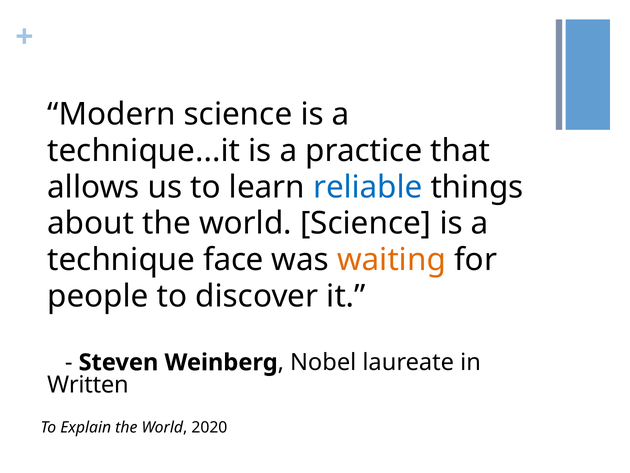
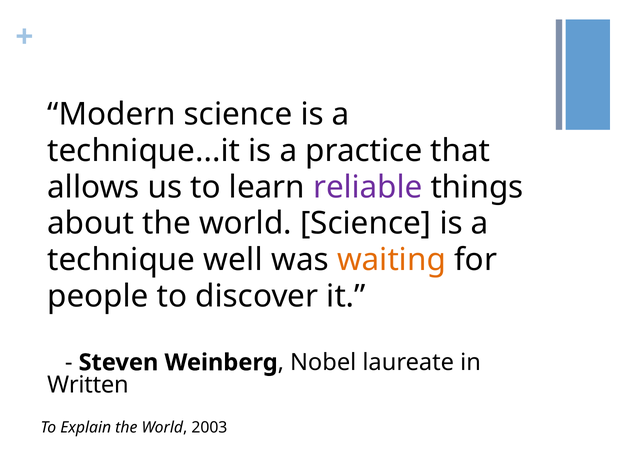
reliable colour: blue -> purple
face: face -> well
2020: 2020 -> 2003
